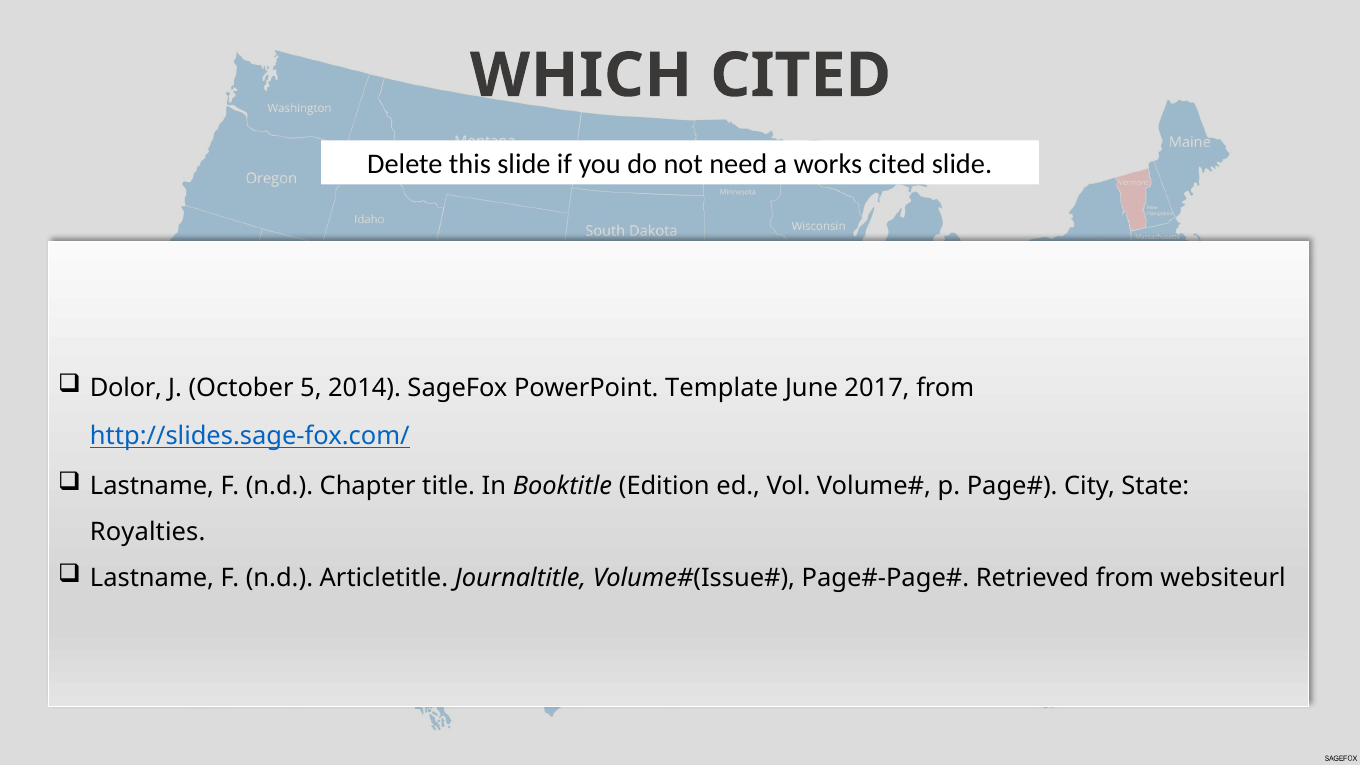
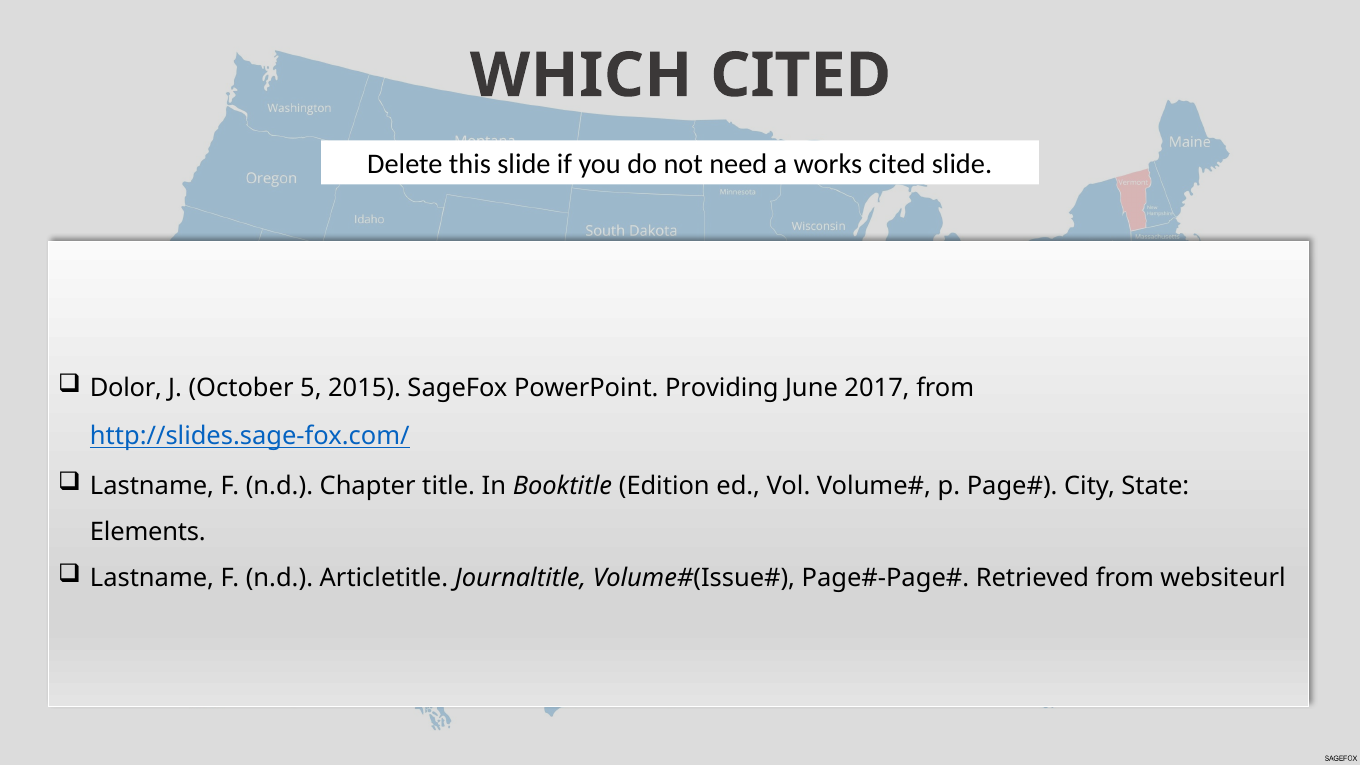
2014: 2014 -> 2015
Template: Template -> Providing
Royalties: Royalties -> Elements
